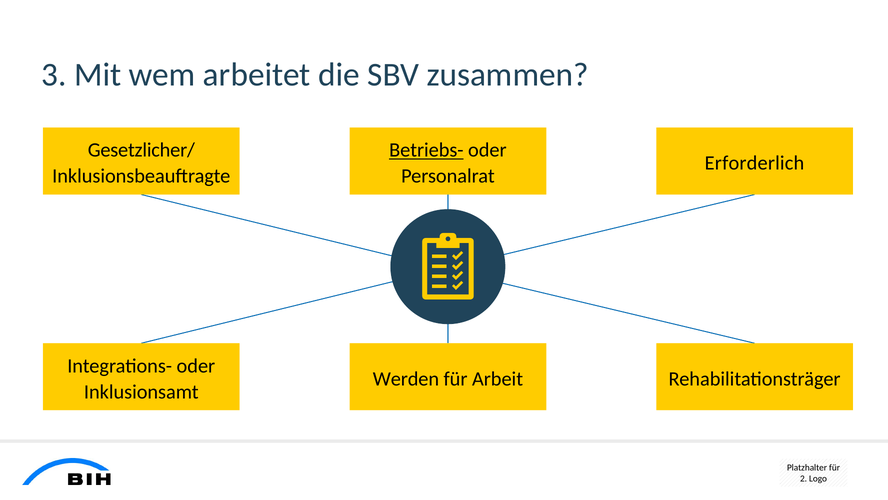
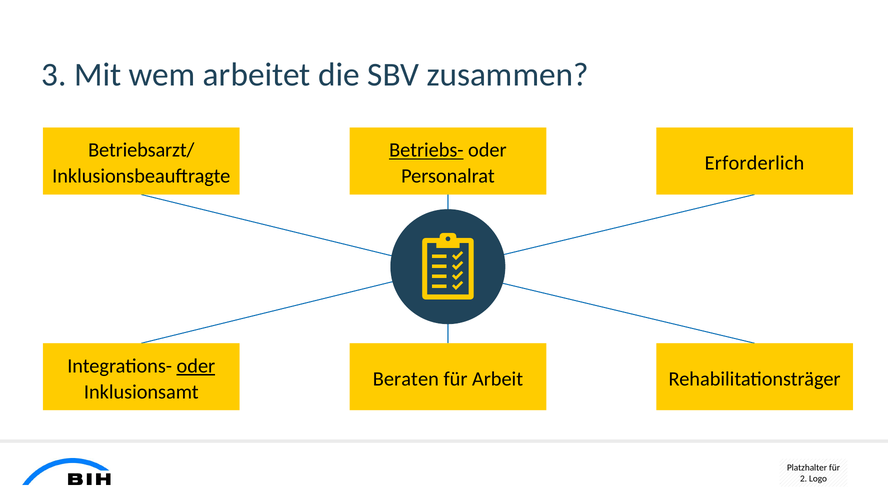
Gesetzlicher/: Gesetzlicher/ -> Betriebsarzt/
oder at (196, 366) underline: none -> present
Werden: Werden -> Beraten
